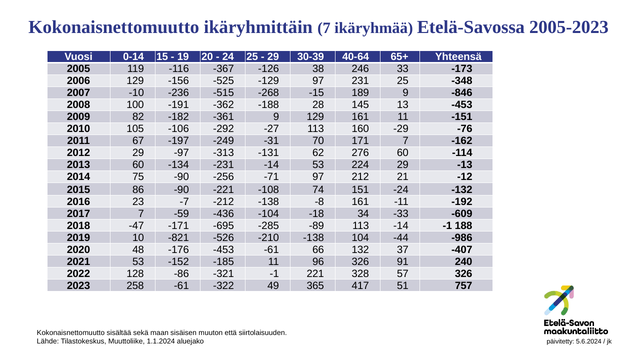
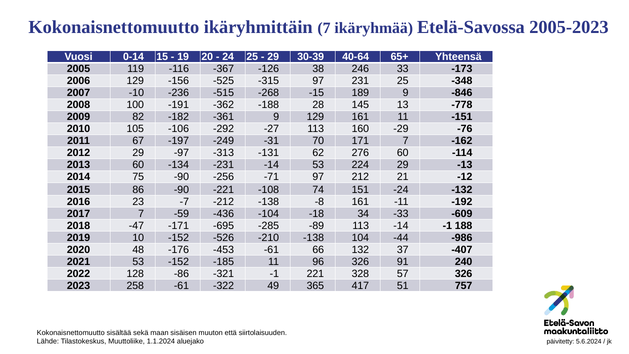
-129: -129 -> -315
13 -453: -453 -> -778
10 -821: -821 -> -152
